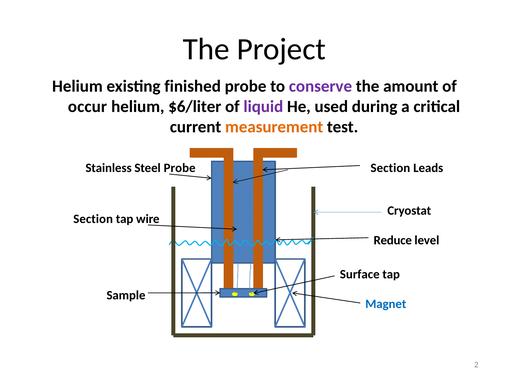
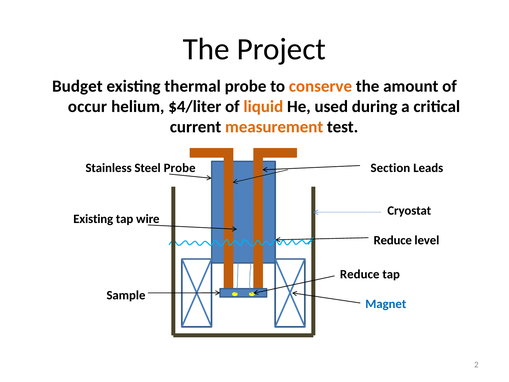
Helium at (77, 86): Helium -> Budget
finished: finished -> thermal
conserve colour: purple -> orange
$6/liter: $6/liter -> $4/liter
liquid colour: purple -> orange
Section at (93, 219): Section -> Existing
Surface at (360, 274): Surface -> Reduce
